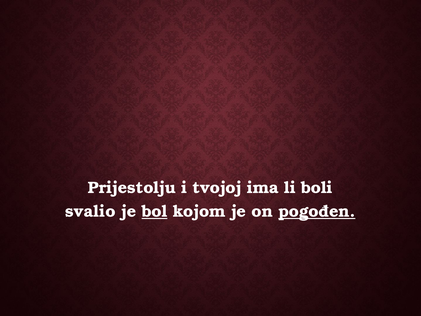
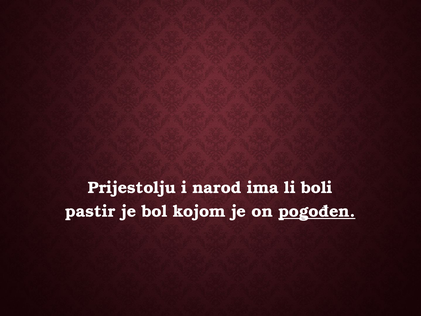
tvojoj: tvojoj -> narod
svalio: svalio -> pastir
bol underline: present -> none
